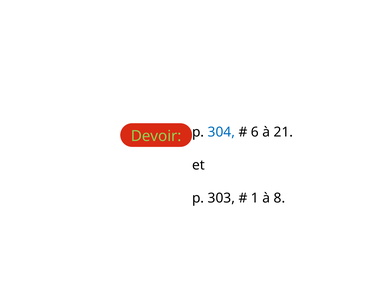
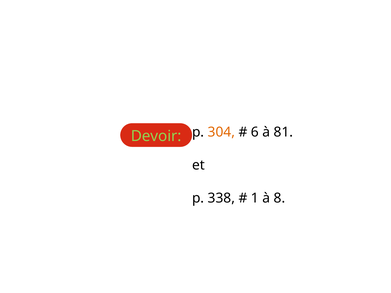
304 colour: blue -> orange
21: 21 -> 81
303: 303 -> 338
